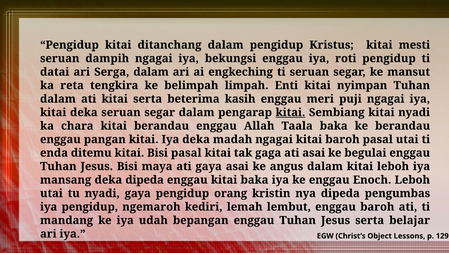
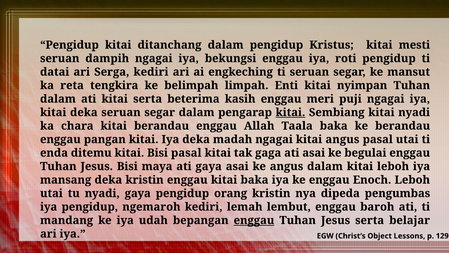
Serga dalam: dalam -> kediri
kitai baroh: baroh -> angus
deka dipeda: dipeda -> kristin
enggau at (254, 220) underline: none -> present
